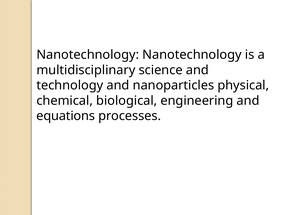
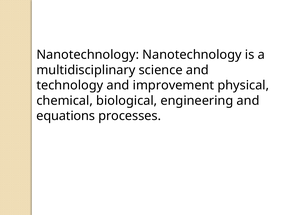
nanoparticles: nanoparticles -> improvement
